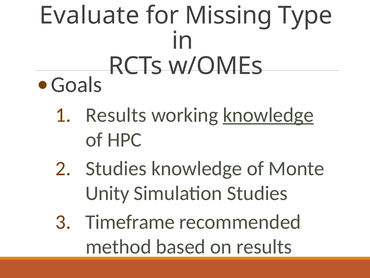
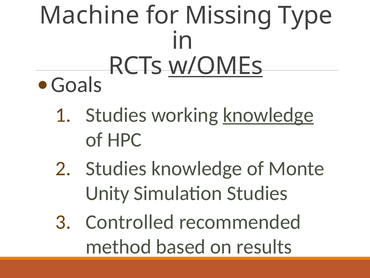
Evaluate: Evaluate -> Machine
w/OMEs underline: none -> present
Results at (116, 115): Results -> Studies
Timeframe: Timeframe -> Controlled
